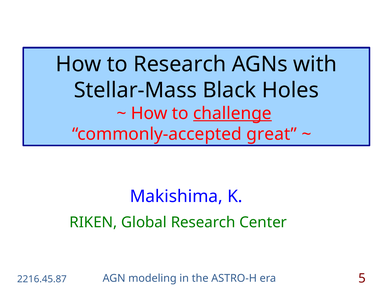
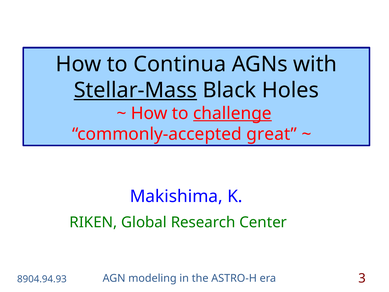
to Research: Research -> Continua
Stellar-Mass underline: none -> present
5: 5 -> 3
2216.45.87: 2216.45.87 -> 8904.94.93
